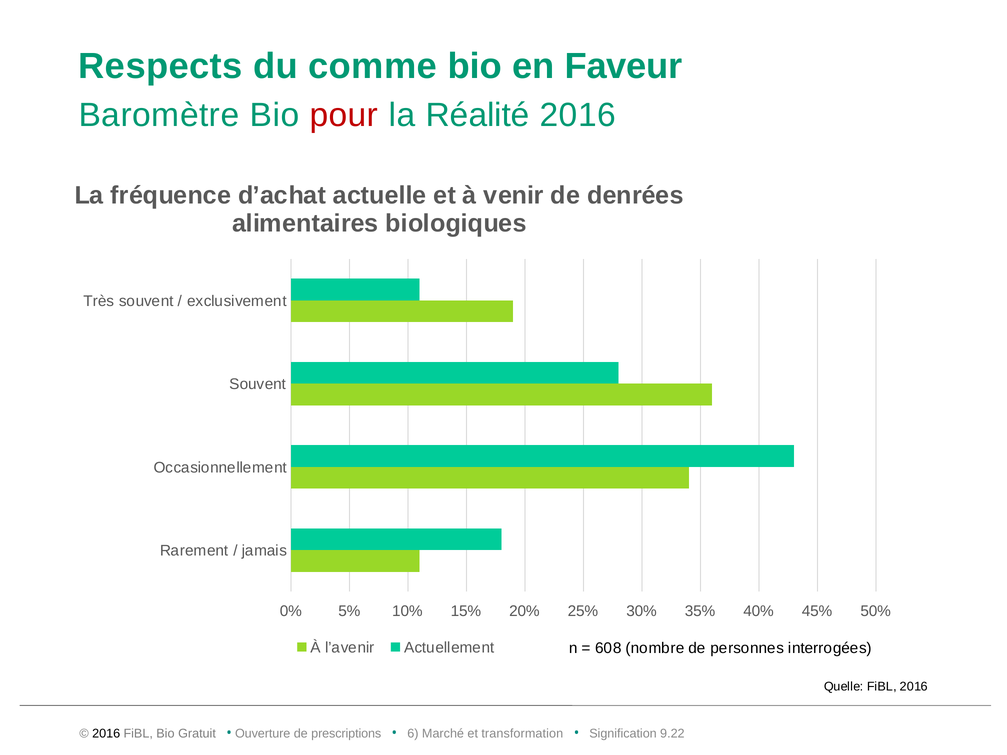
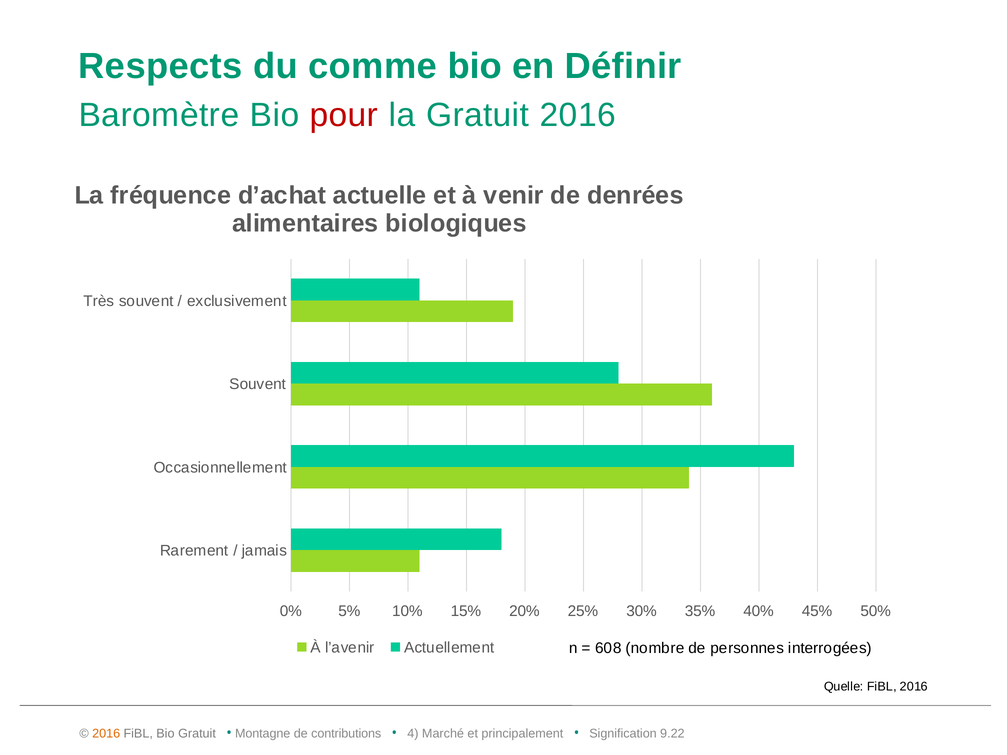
Faveur: Faveur -> Définir
la Réalité: Réalité -> Gratuit
2016 at (106, 734) colour: black -> orange
Ouverture: Ouverture -> Montagne
prescriptions: prescriptions -> contributions
6: 6 -> 4
transformation: transformation -> principalement
